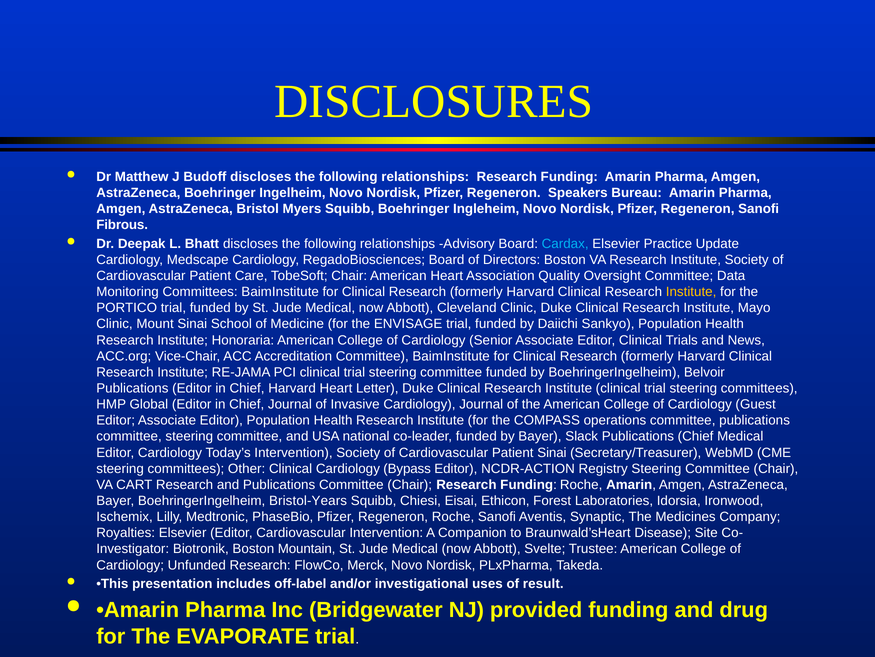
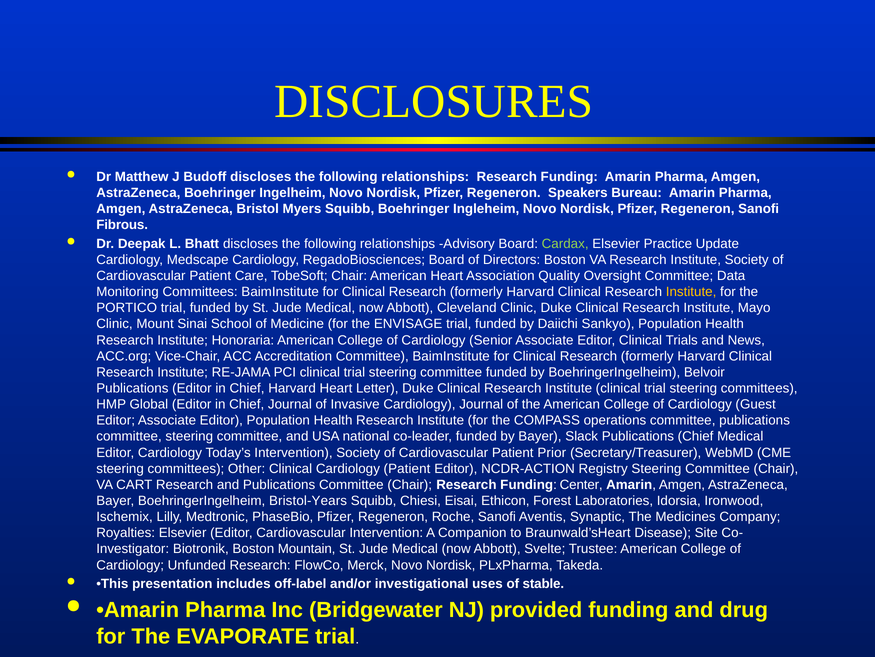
Cardax colour: light blue -> light green
Patient Sinai: Sinai -> Prior
Cardiology Bypass: Bypass -> Patient
Funding Roche: Roche -> Center
result: result -> stable
